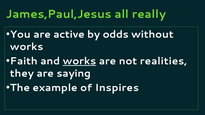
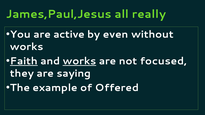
odds: odds -> even
Faith underline: none -> present
realities: realities -> focused
Inspires: Inspires -> Offered
